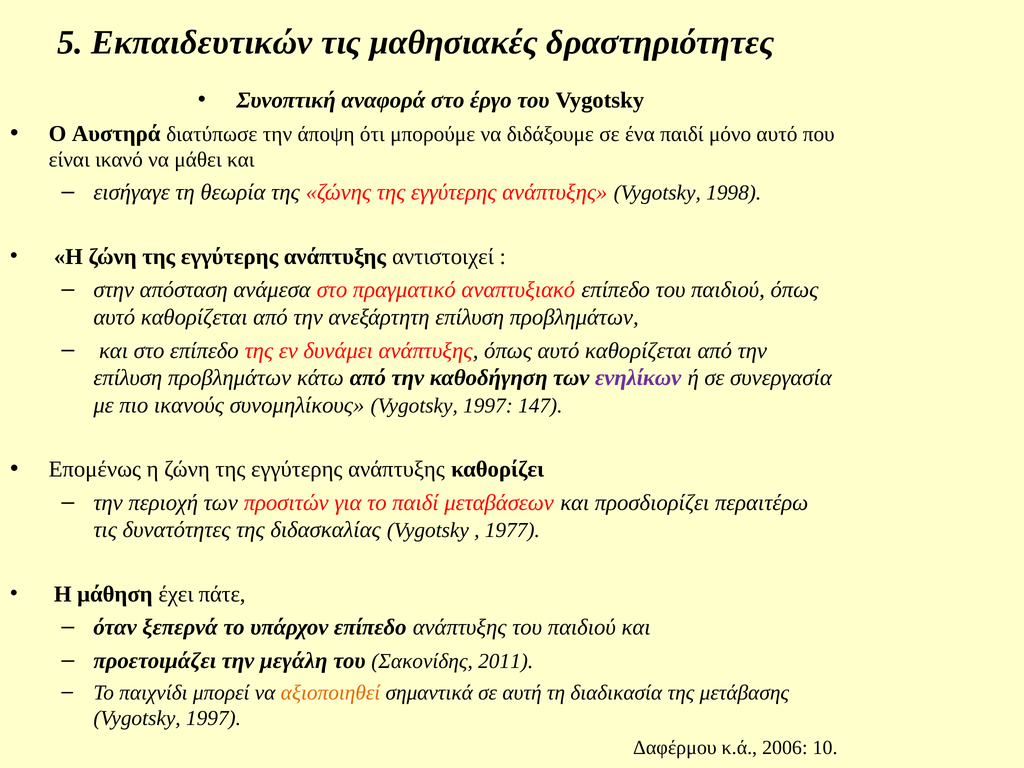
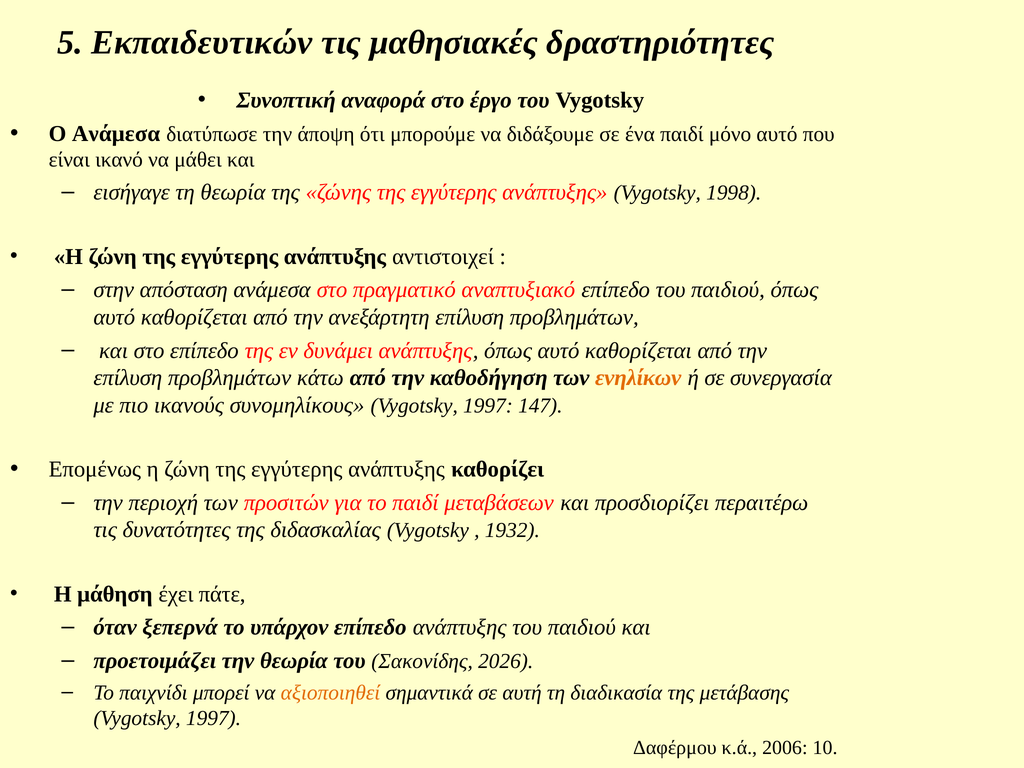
Ο Αυστηρά: Αυστηρά -> Ανάμεσα
ενηλίκων colour: purple -> orange
1977: 1977 -> 1932
την μεγάλη: μεγάλη -> θεωρία
2011: 2011 -> 2026
